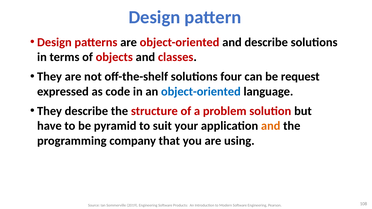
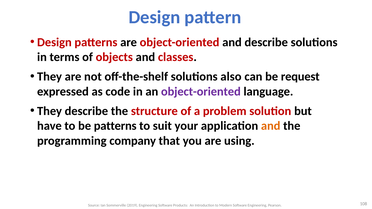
four: four -> also
object-oriented at (201, 92) colour: blue -> purple
be pyramid: pyramid -> patterns
